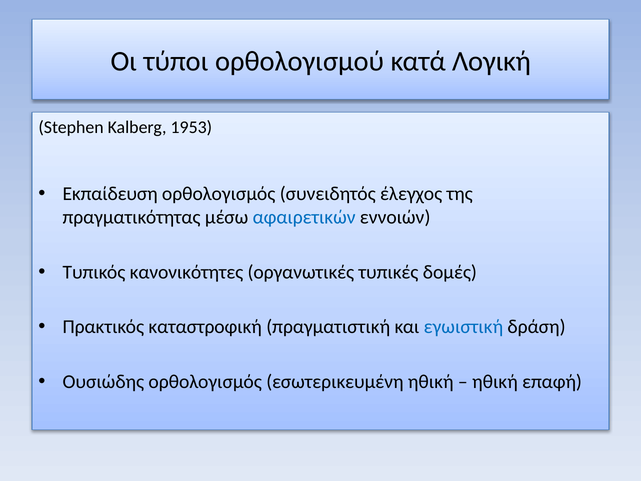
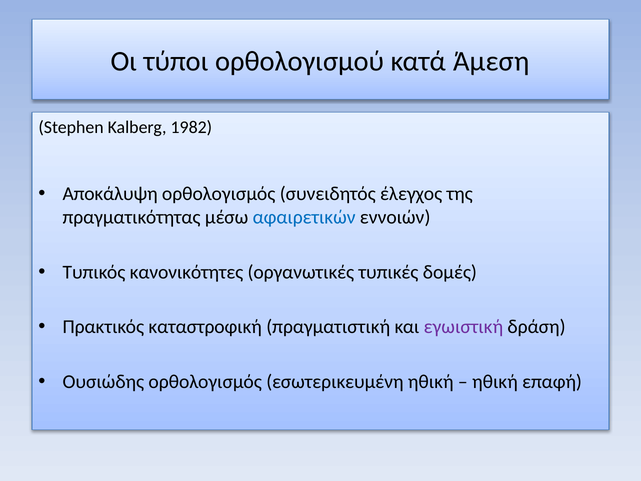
Λογική: Λογική -> Άμεση
1953: 1953 -> 1982
Εκπαίδευση: Εκπαίδευση -> Αποκάλυψη
εγωιστική colour: blue -> purple
